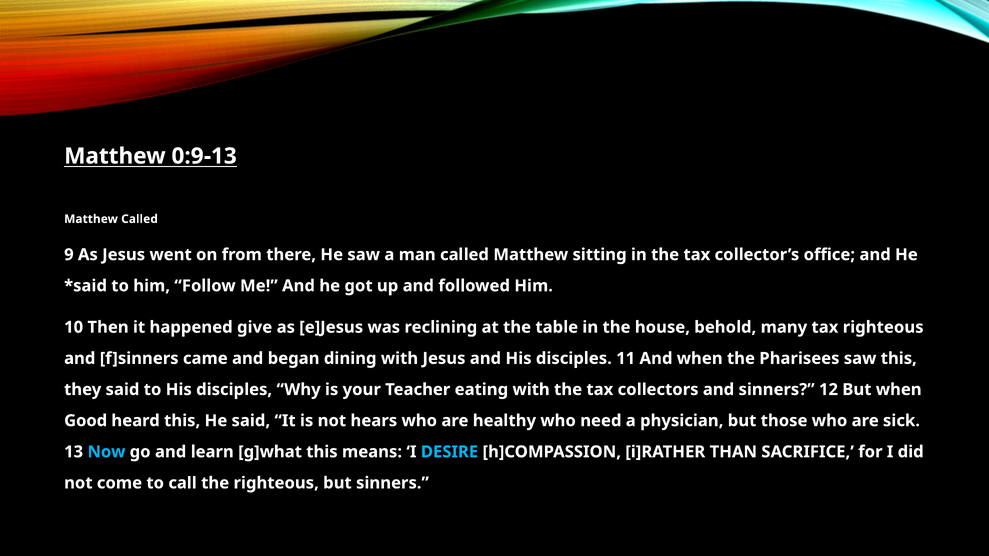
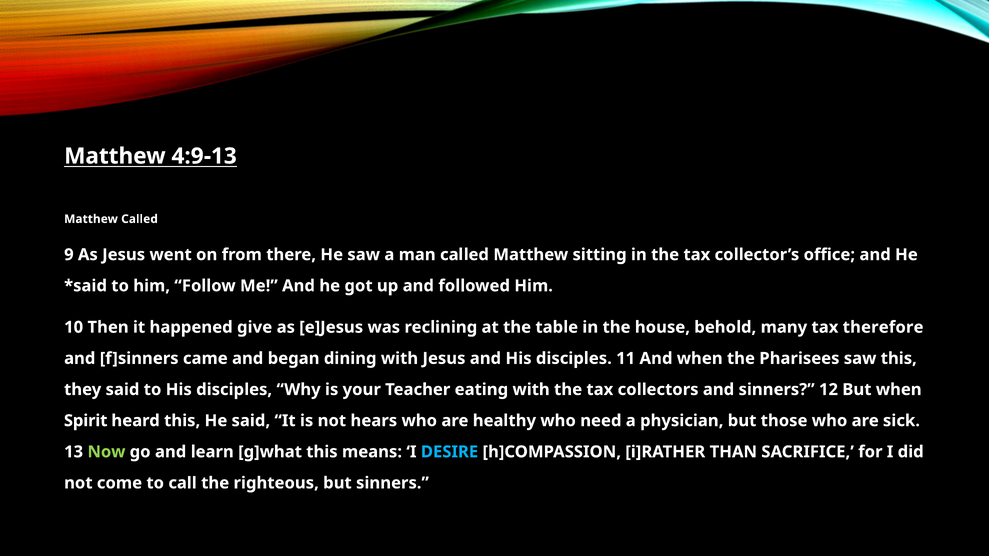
0:9-13: 0:9-13 -> 4:9-13
tax righteous: righteous -> therefore
Good: Good -> Spirit
Now colour: light blue -> light green
